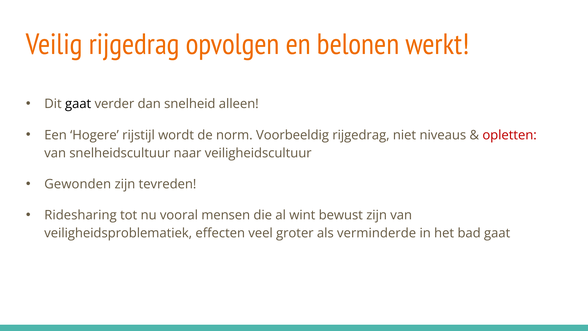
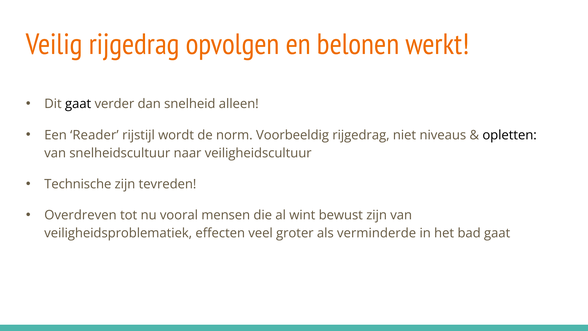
Hogere: Hogere -> Reader
opletten colour: red -> black
Gewonden: Gewonden -> Technische
Ridesharing: Ridesharing -> Overdreven
